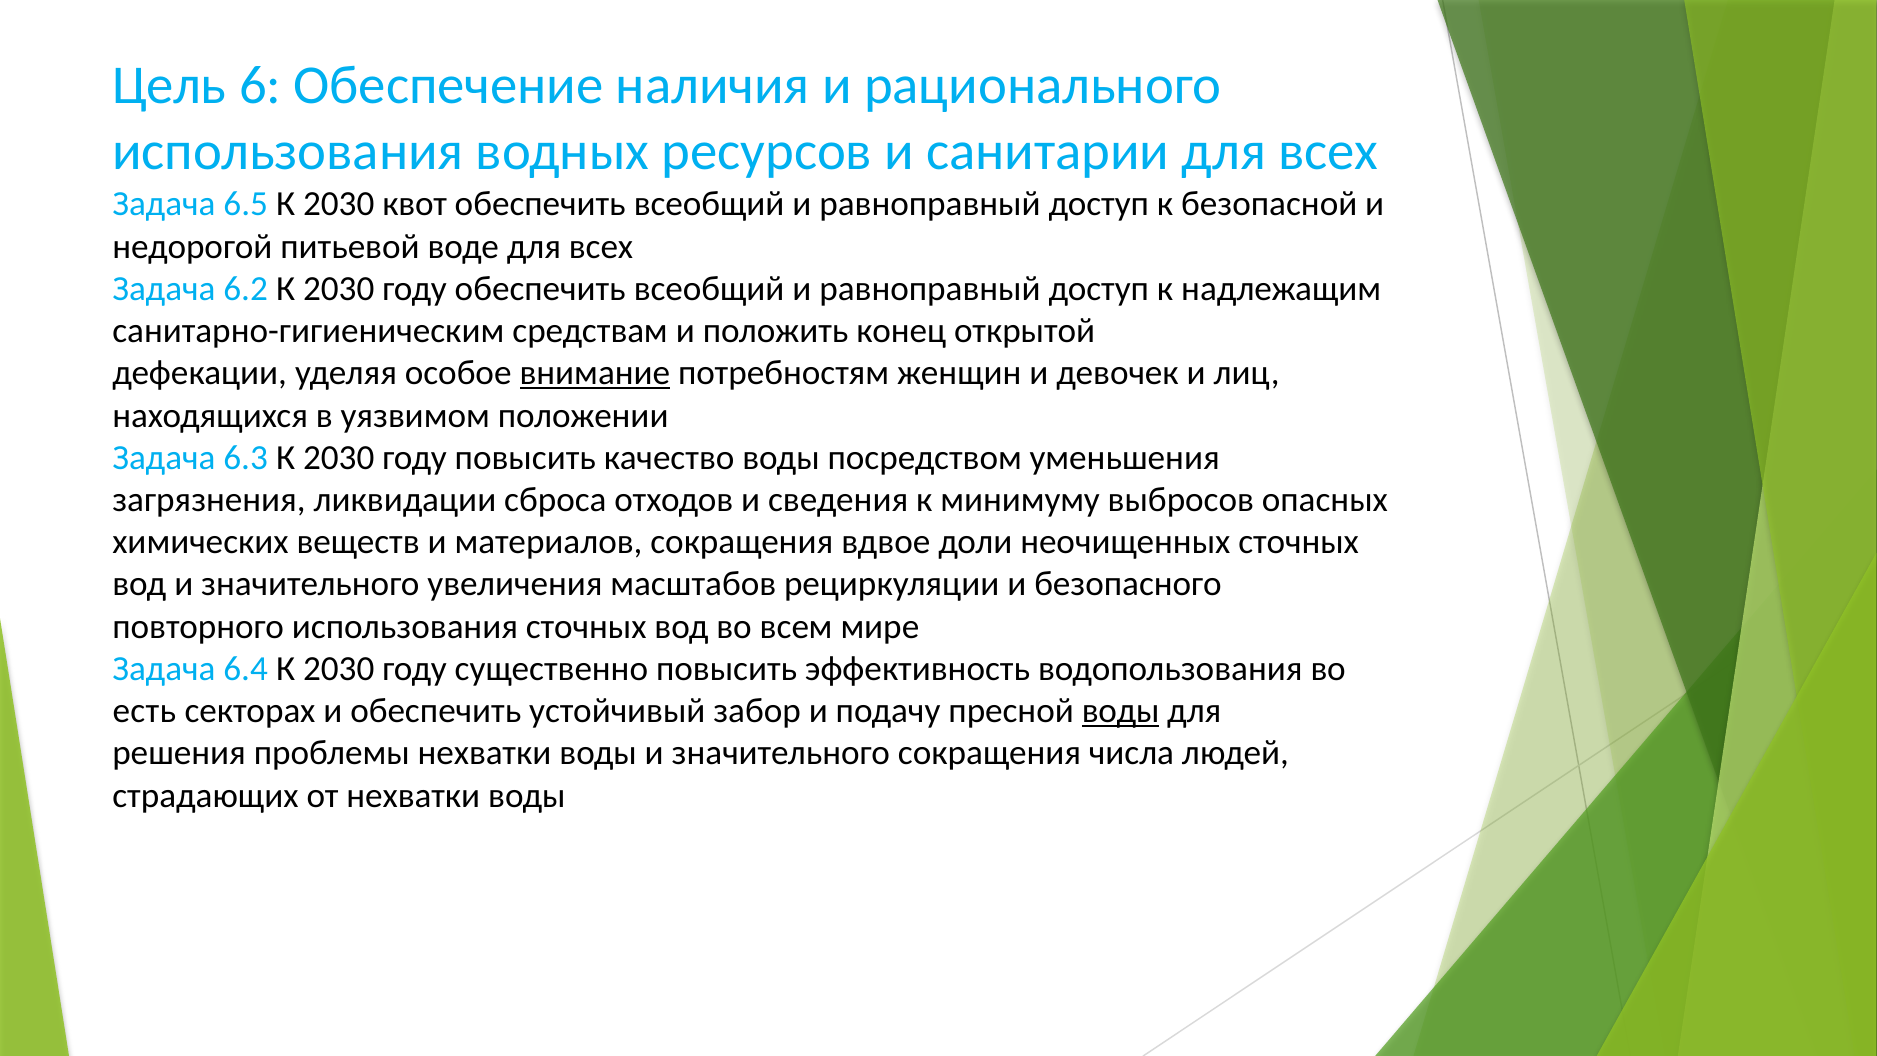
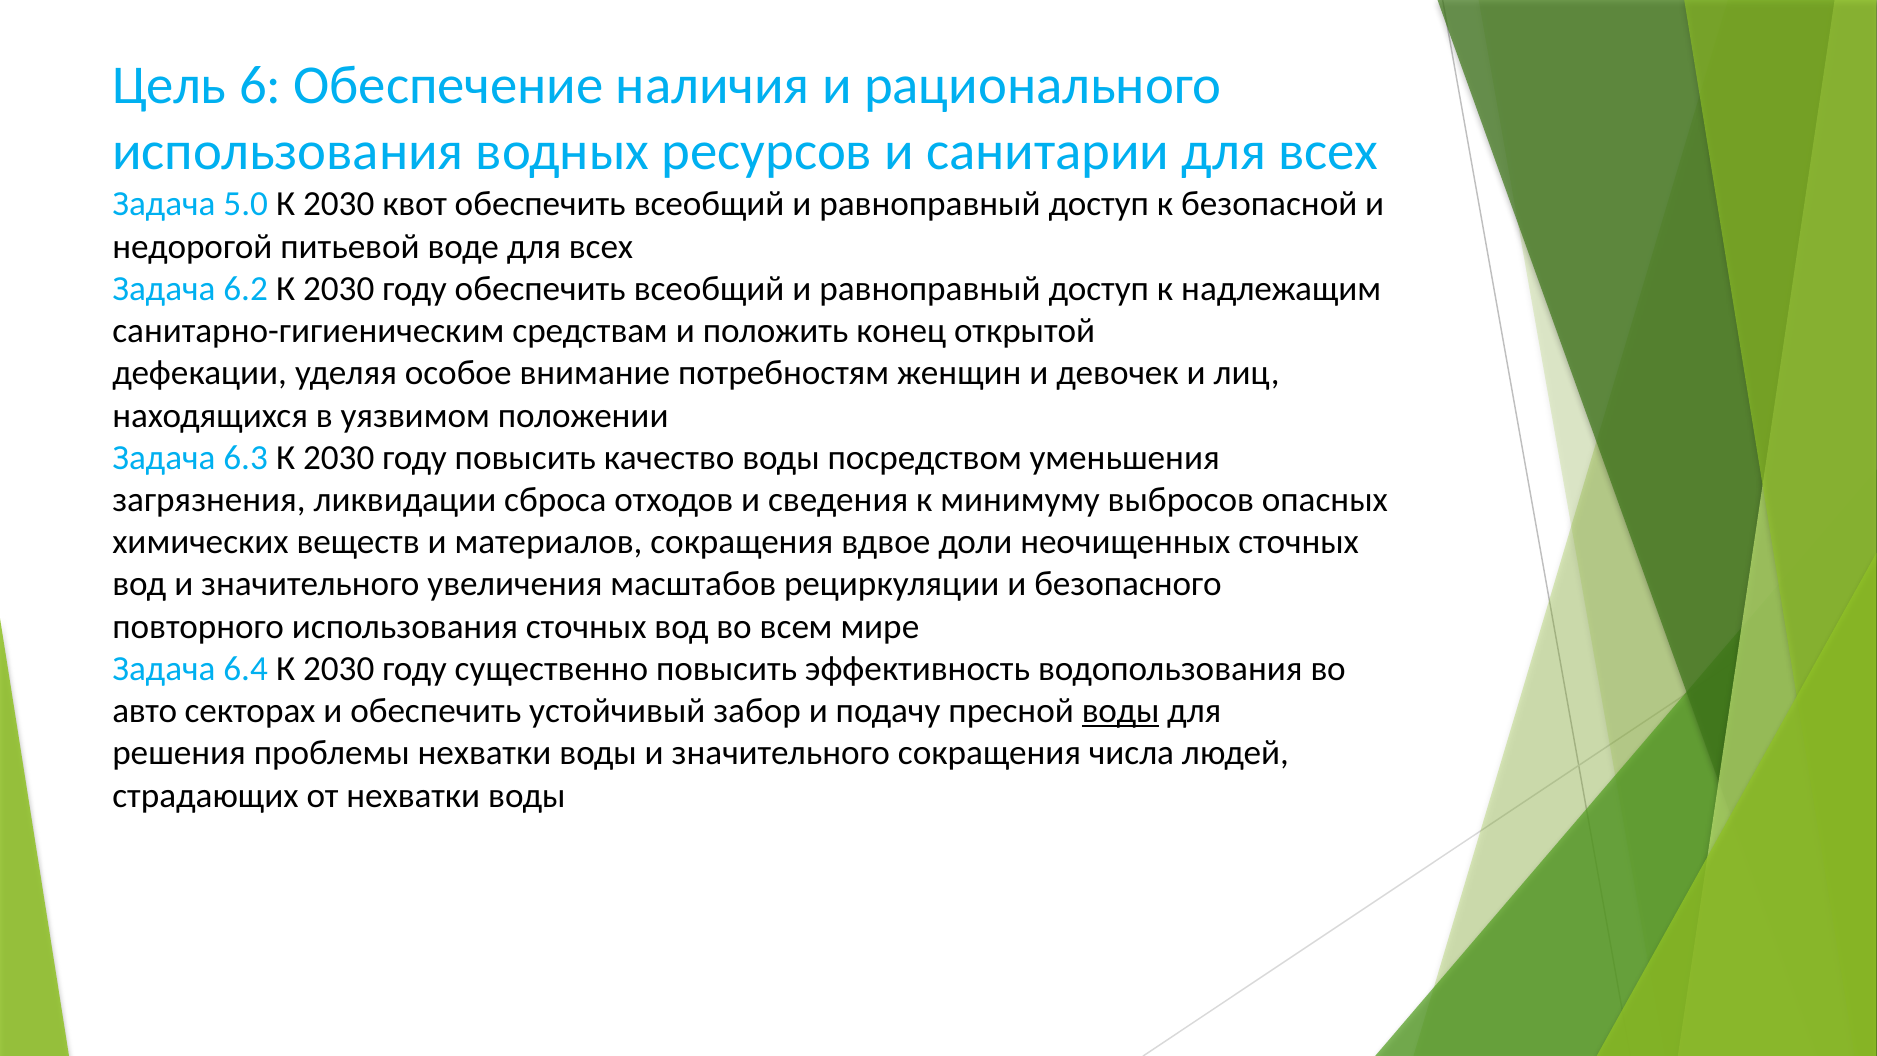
6.5: 6.5 -> 5.0
внимание underline: present -> none
есть: есть -> авто
